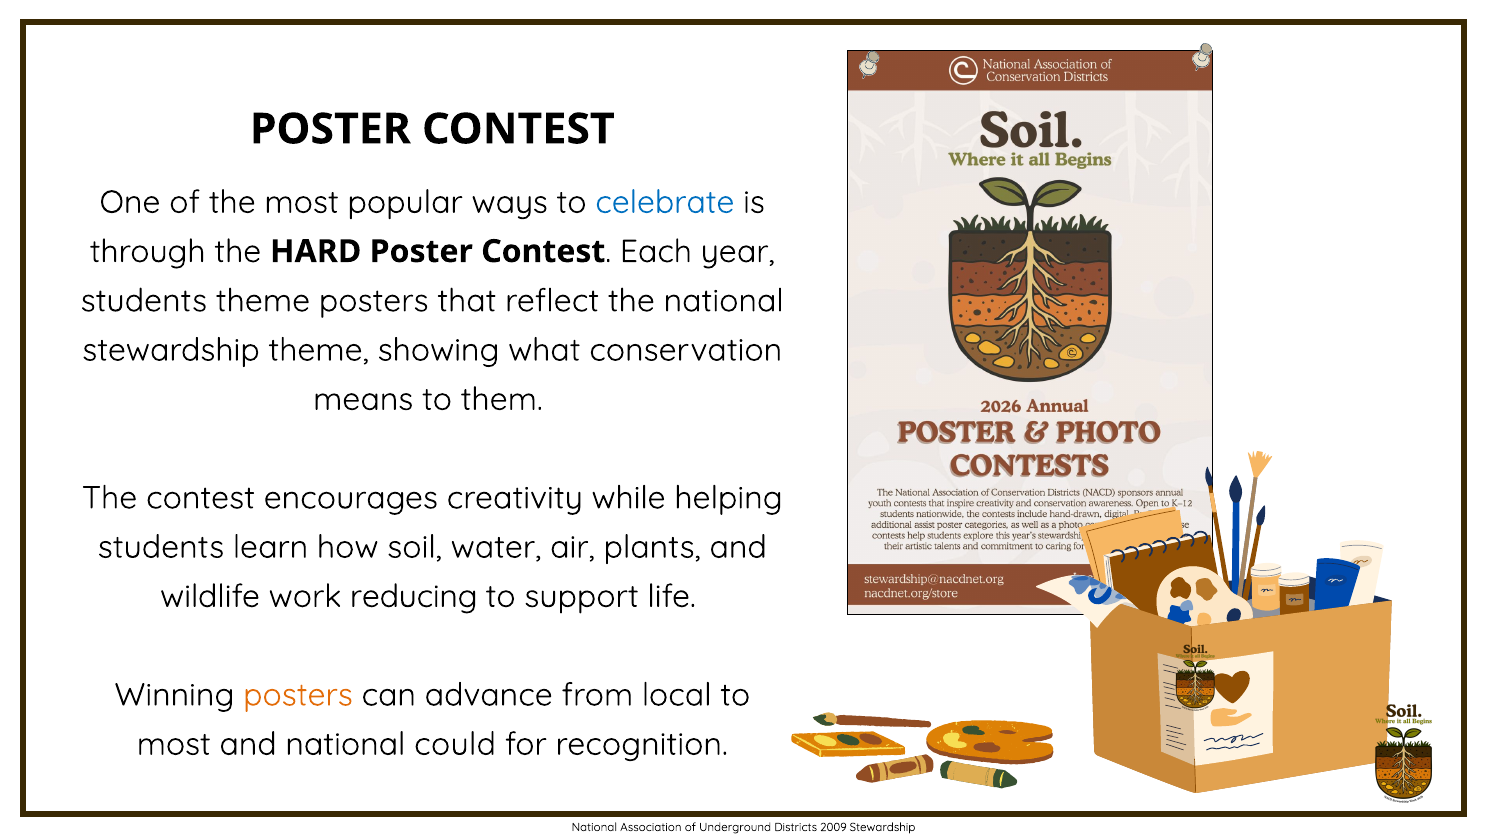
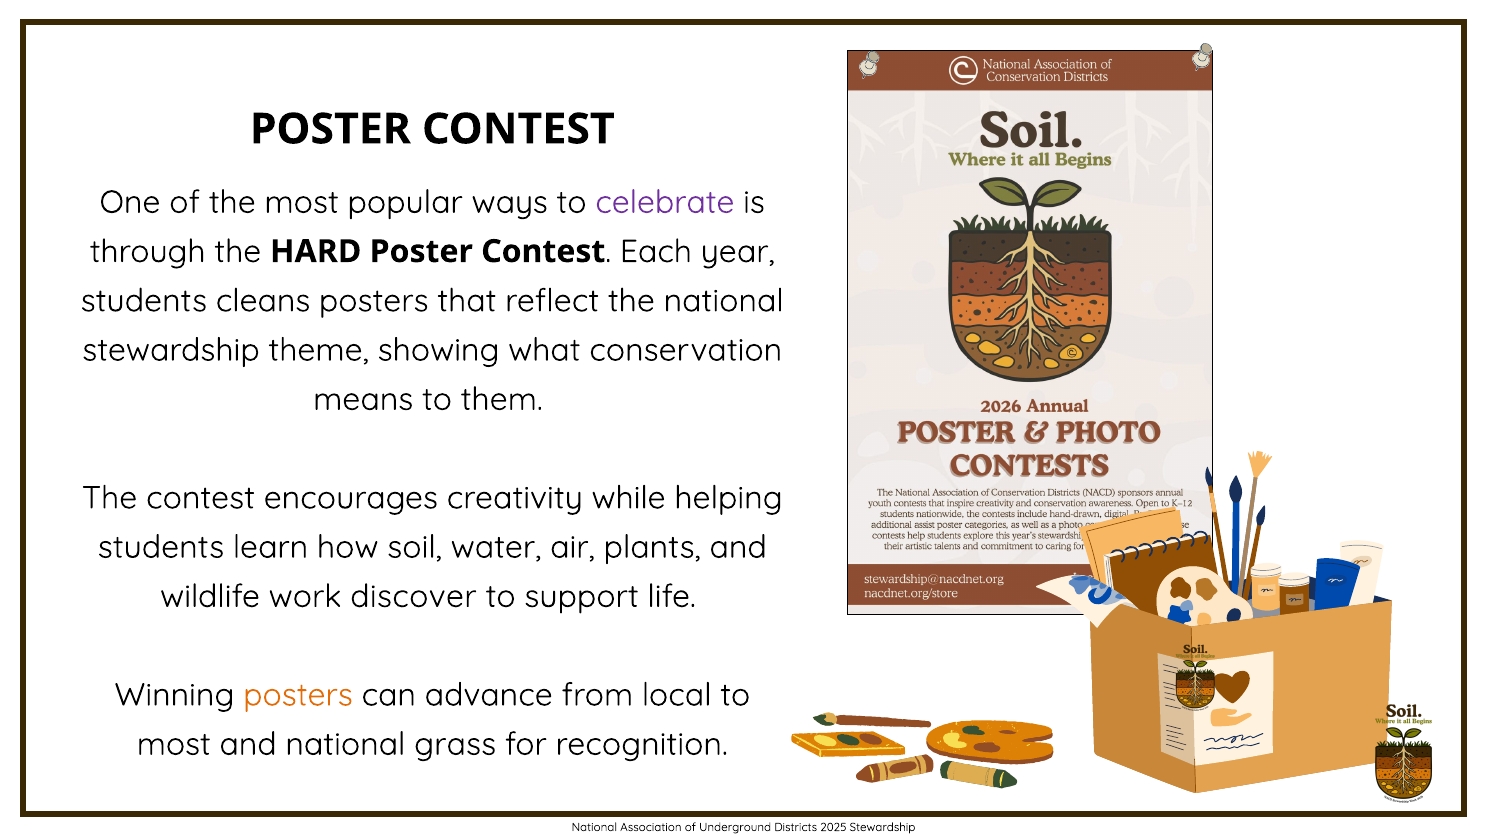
celebrate colour: blue -> purple
students theme: theme -> cleans
reducing: reducing -> discover
could: could -> grass
2009: 2009 -> 2025
